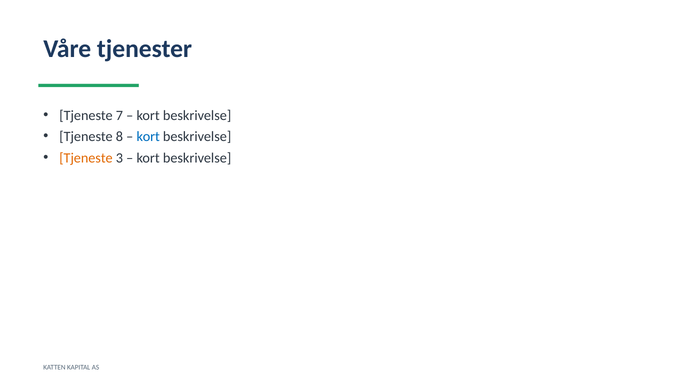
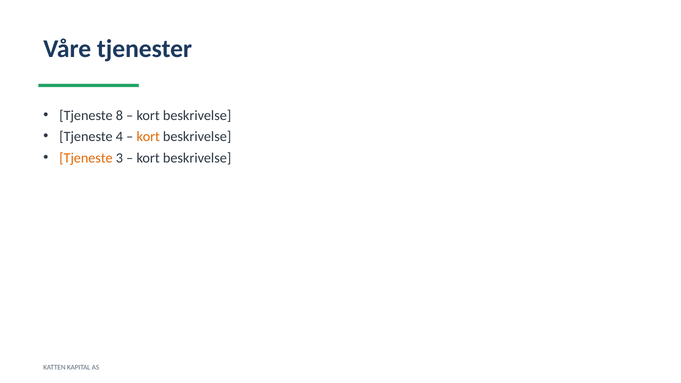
7: 7 -> 8
8: 8 -> 4
kort at (148, 137) colour: blue -> orange
